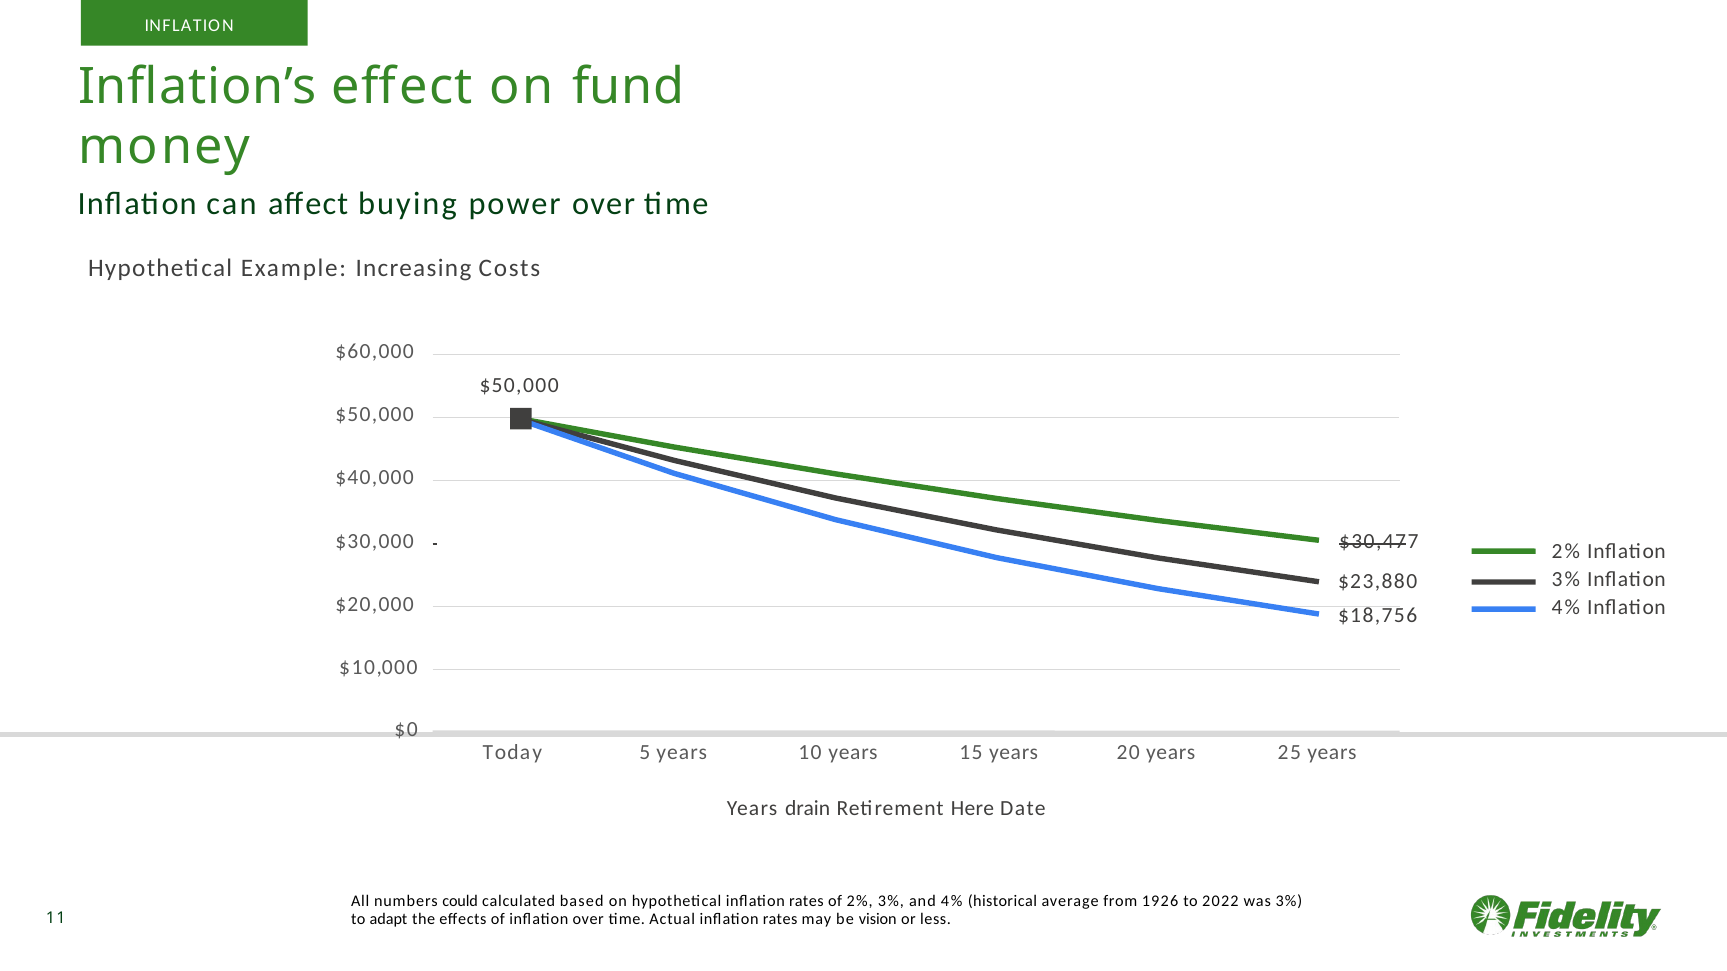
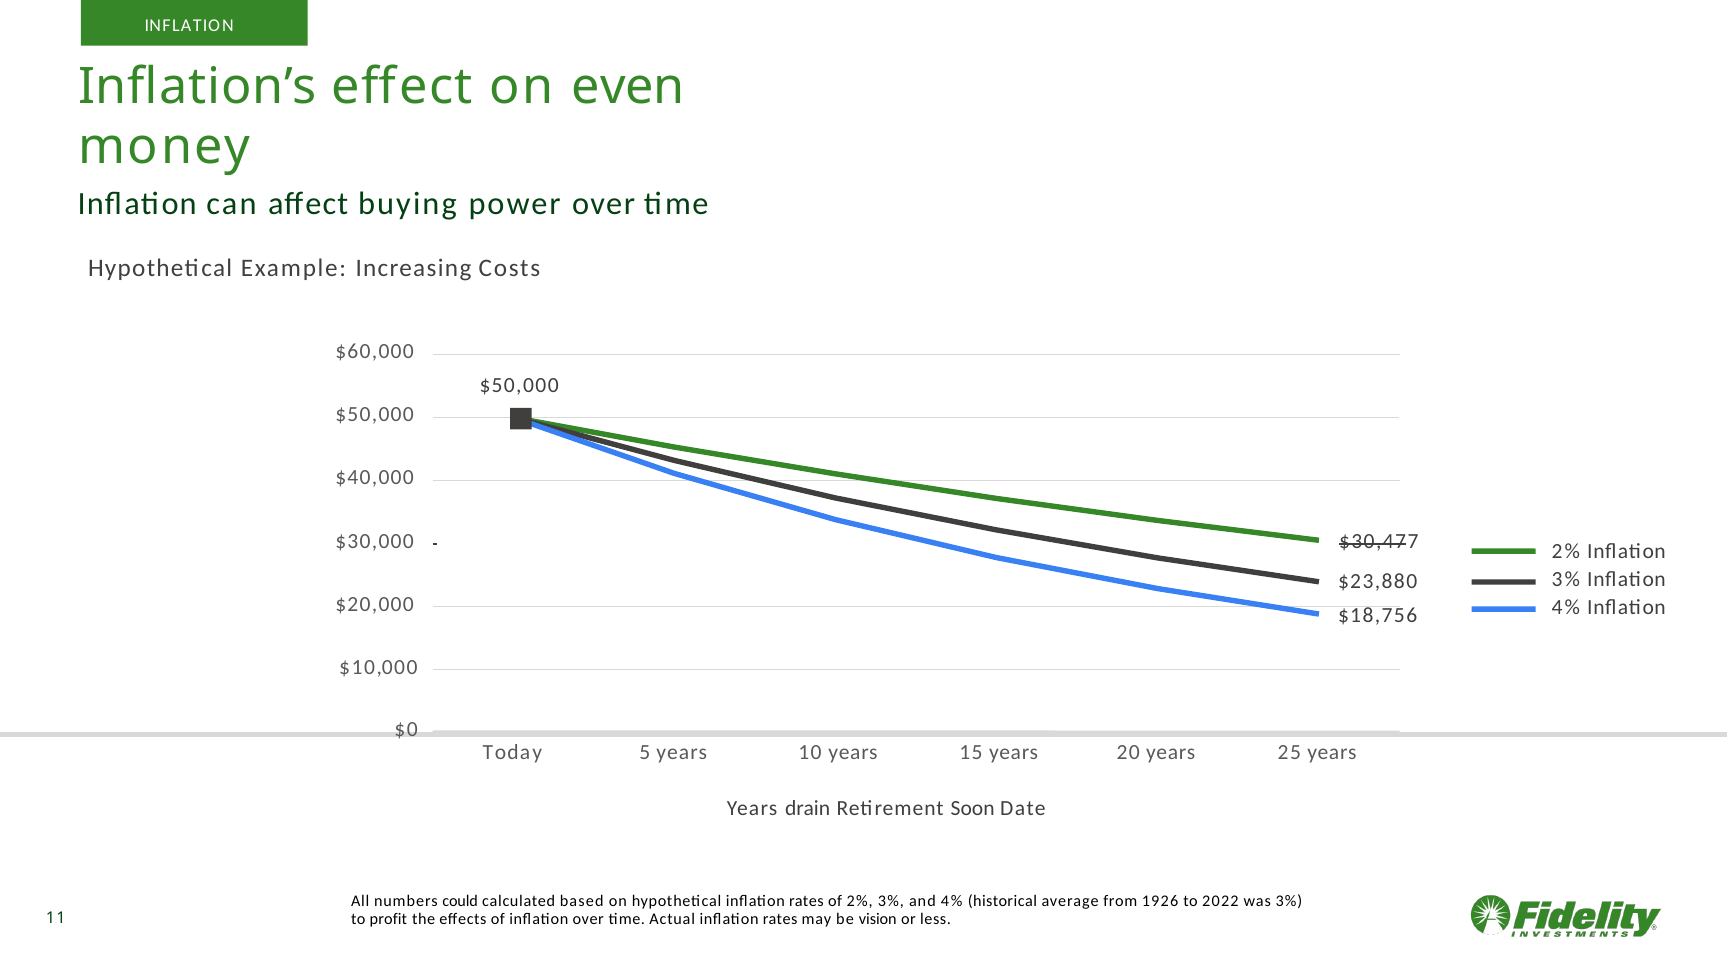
fund: fund -> even
Here: Here -> Soon
adapt: adapt -> profit
